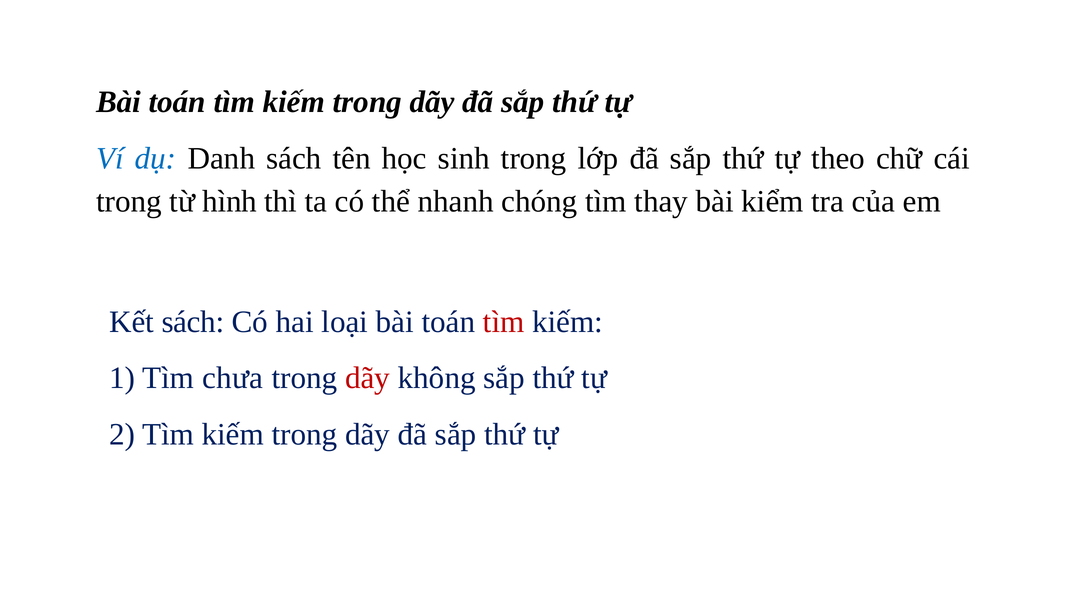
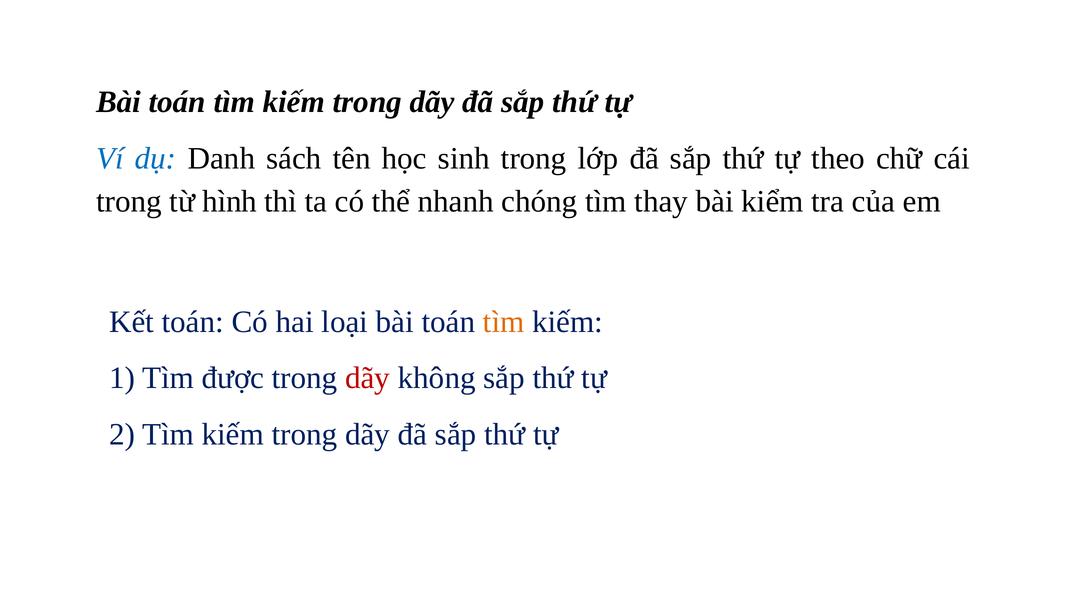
Kết sách: sách -> toán
tìm at (504, 322) colour: red -> orange
chưa: chưa -> được
